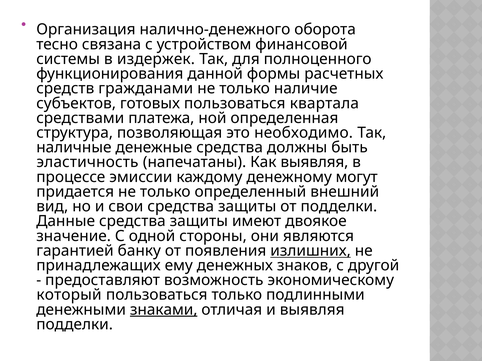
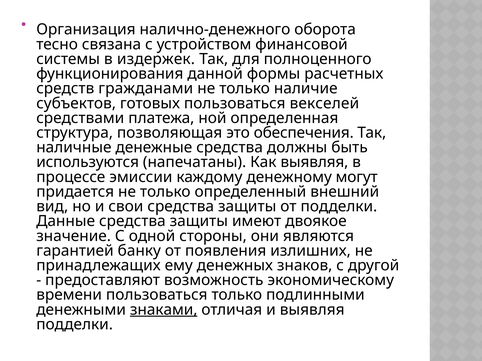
квартала: квартала -> векселей
необходимо: необходимо -> обеспечения
эластичность: эластичность -> используются
излишних underline: present -> none
который: который -> времени
